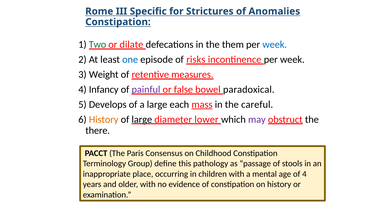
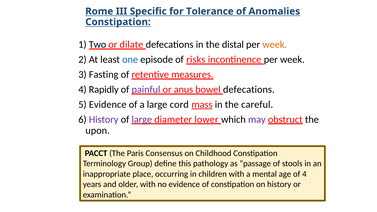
Strictures: Strictures -> Tolerance
Two colour: green -> black
them: them -> distal
week at (275, 45) colour: blue -> orange
Weight: Weight -> Fasting
Infancy: Infancy -> Rapidly
false: false -> anus
bowel paradoxical: paradoxical -> defecations
5 Develops: Develops -> Evidence
each: each -> cord
History at (104, 120) colour: orange -> purple
large at (142, 120) colour: black -> purple
there: there -> upon
